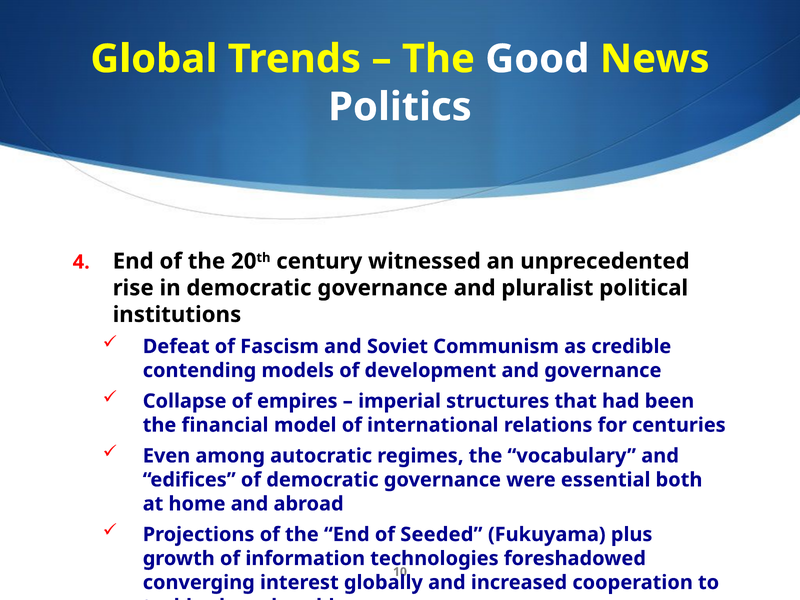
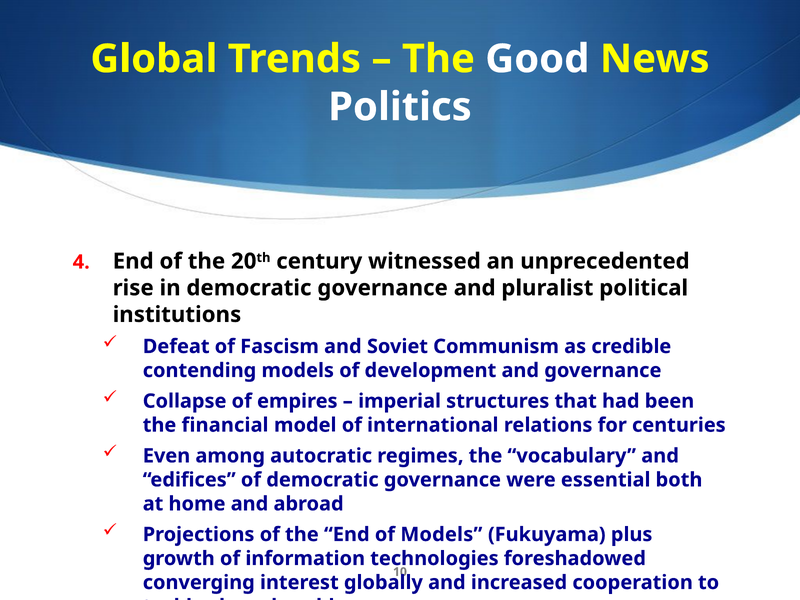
of Seeded: Seeded -> Models
